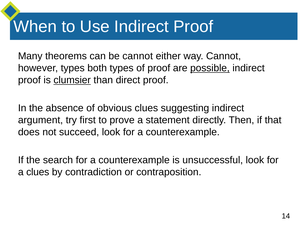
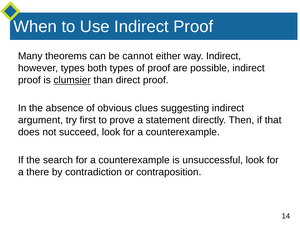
way Cannot: Cannot -> Indirect
possible underline: present -> none
a clues: clues -> there
